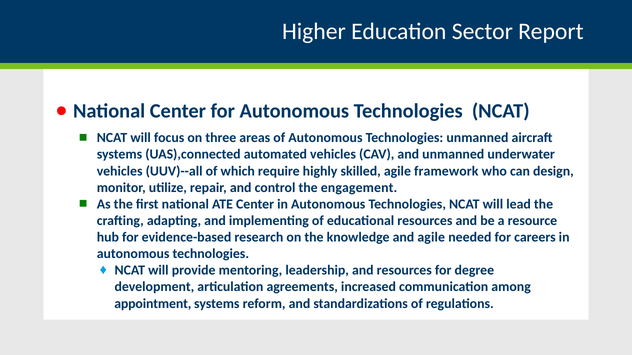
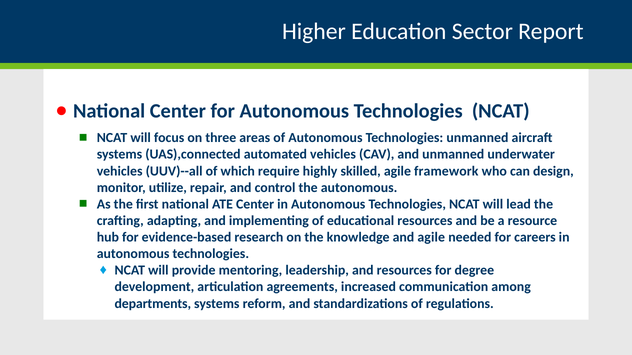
the engagement: engagement -> autonomous
appointment: appointment -> departments
